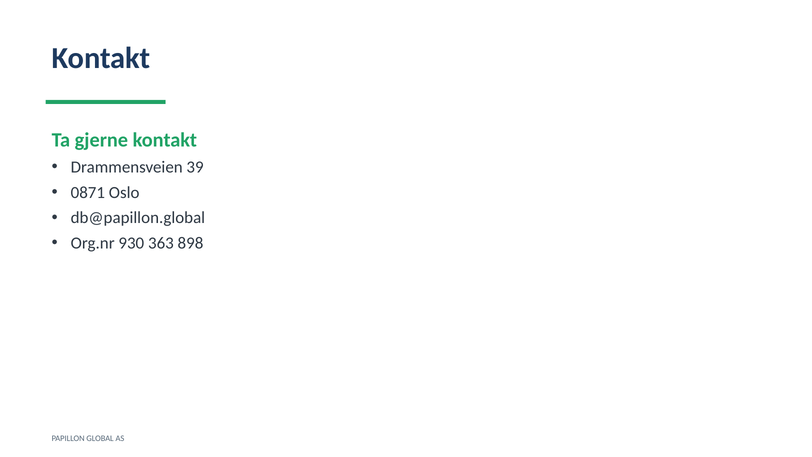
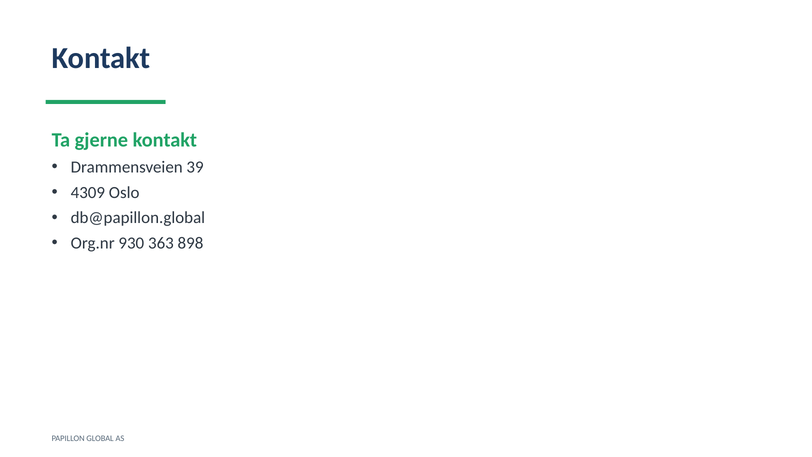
0871: 0871 -> 4309
